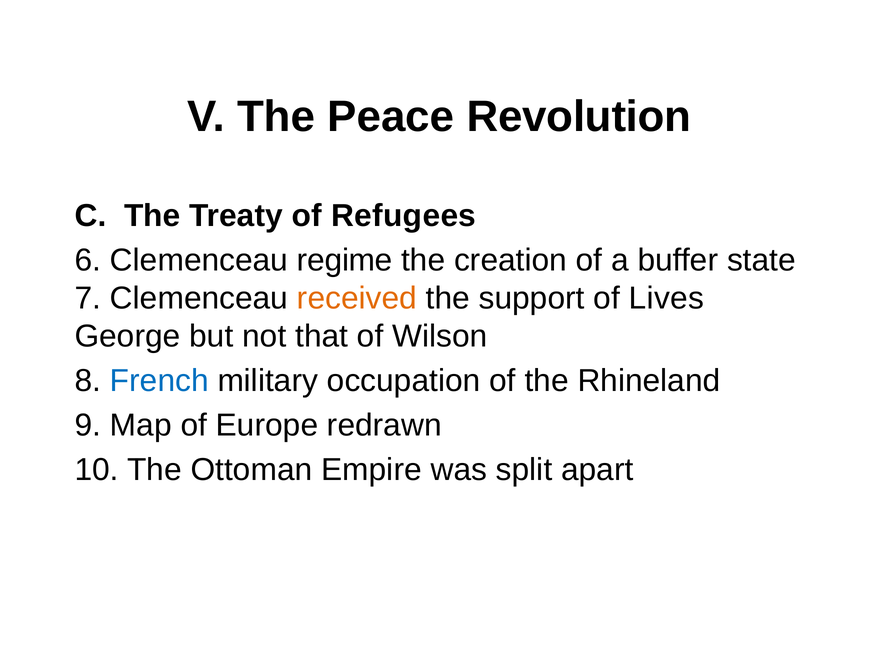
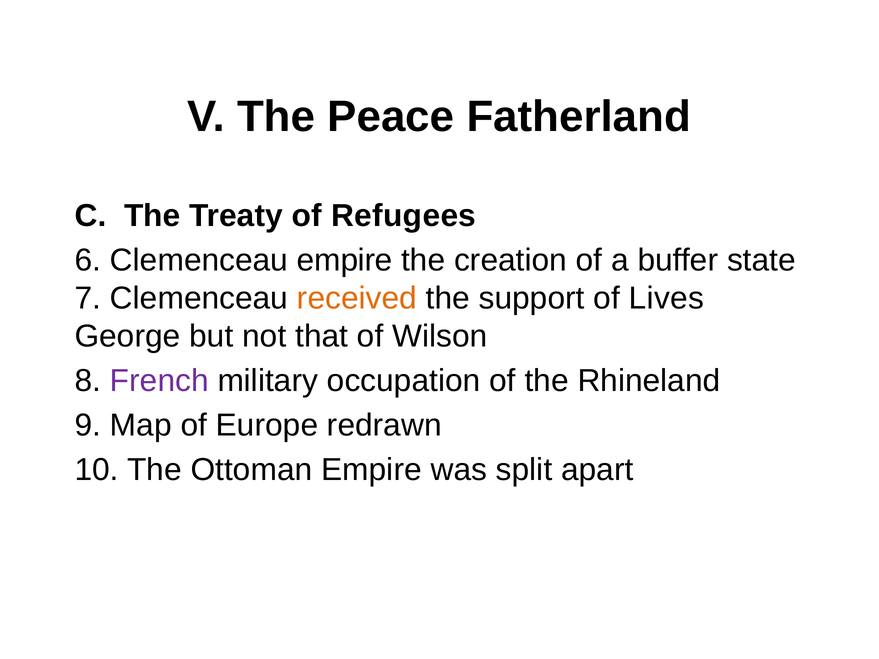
Revolution: Revolution -> Fatherland
Clemenceau regime: regime -> empire
French colour: blue -> purple
